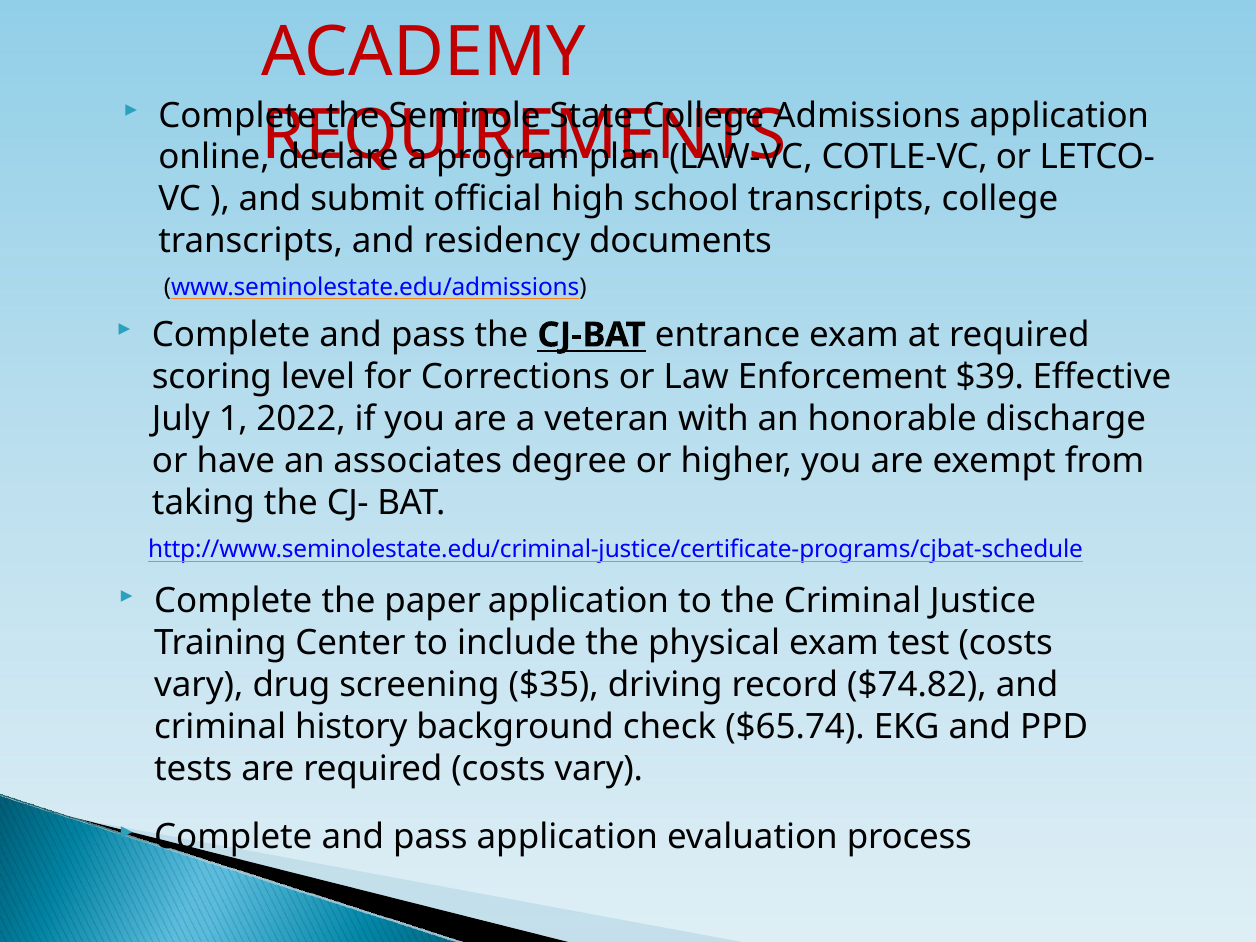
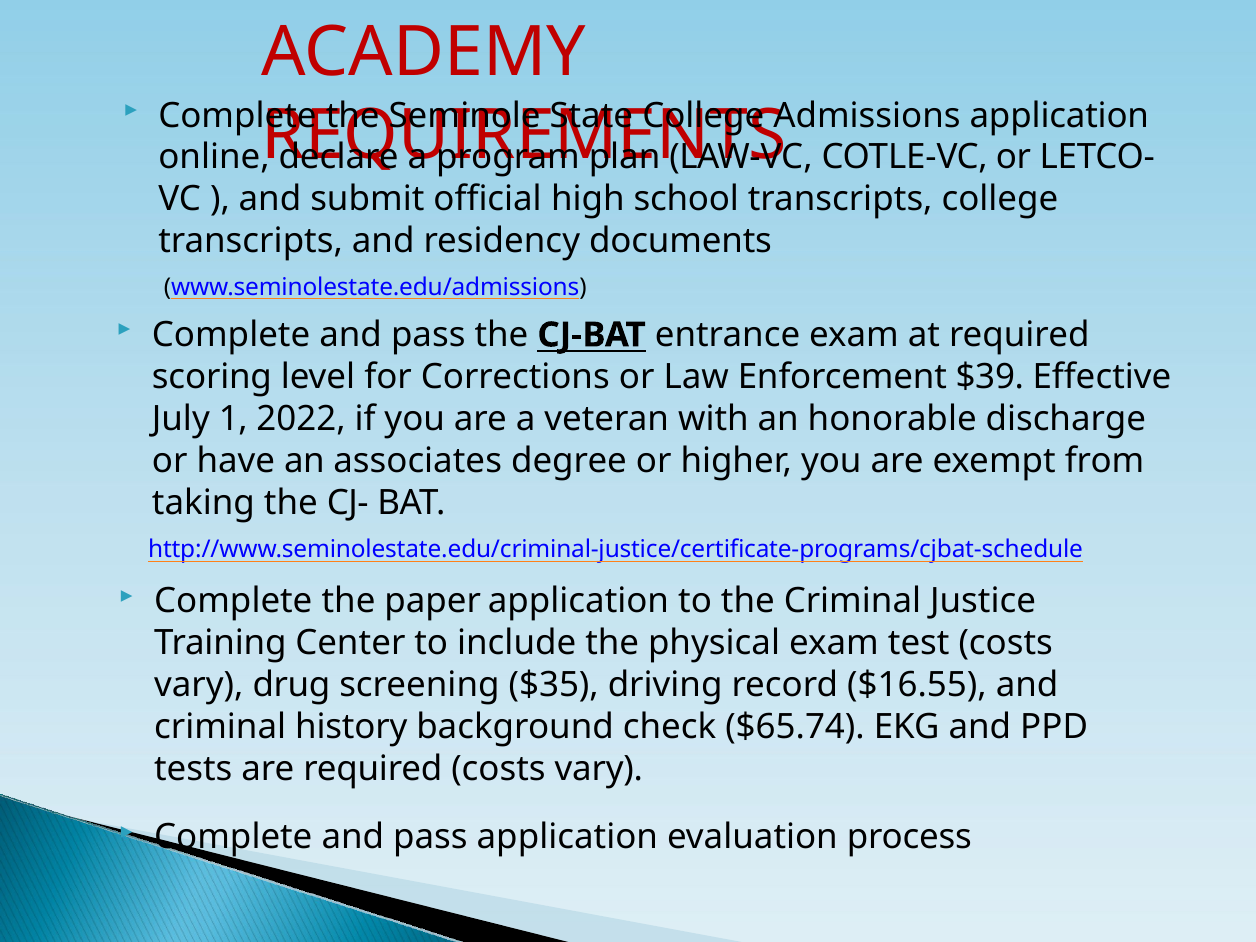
$74.82: $74.82 -> $16.55
